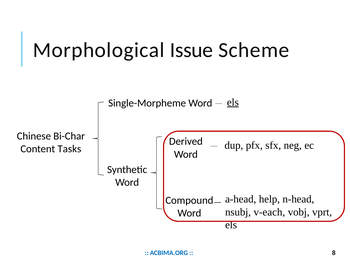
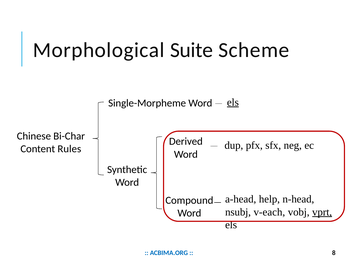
Issue: Issue -> Suite
Tasks: Tasks -> Rules
vprt underline: none -> present
